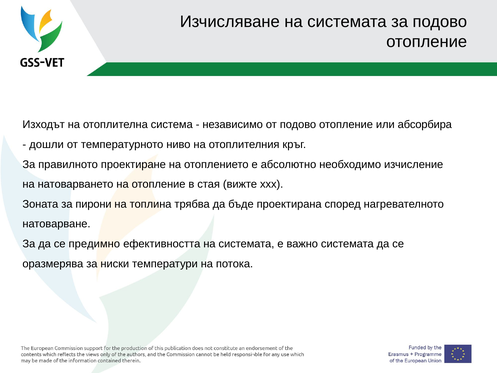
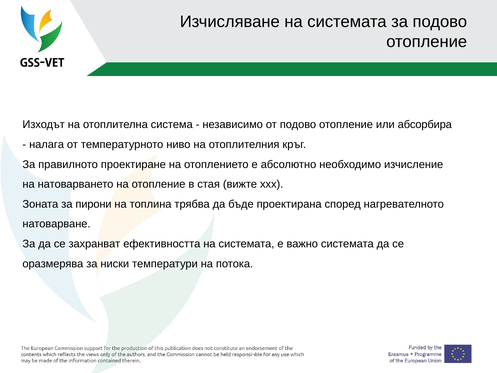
дошли: дошли -> налага
предимно: предимно -> захранват
